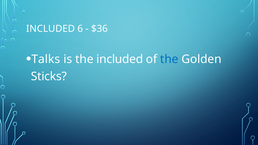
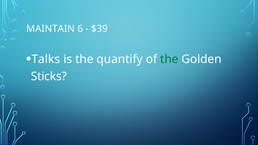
INCLUDED at (50, 29): INCLUDED -> MAINTAIN
$36: $36 -> $39
the included: included -> quantify
the at (169, 59) colour: blue -> green
